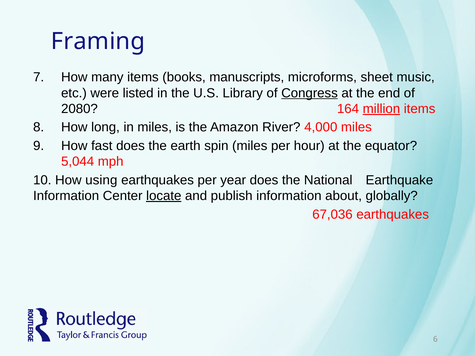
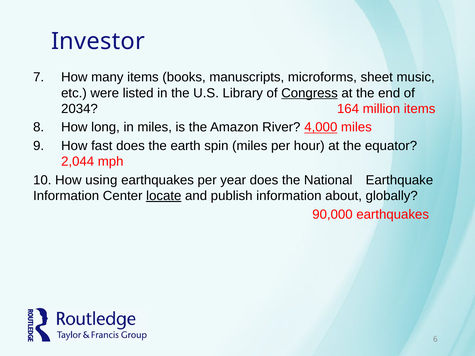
Framing: Framing -> Investor
2080: 2080 -> 2034
million underline: present -> none
4,000 underline: none -> present
5,044: 5,044 -> 2,044
67,036: 67,036 -> 90,000
